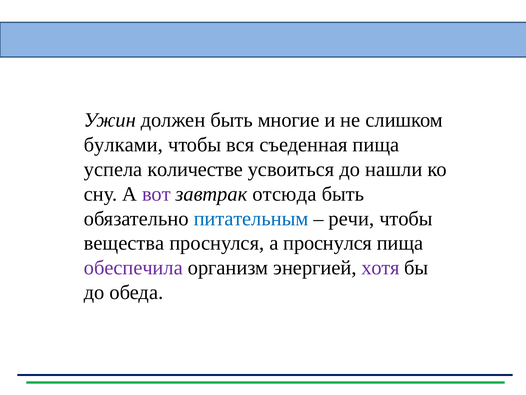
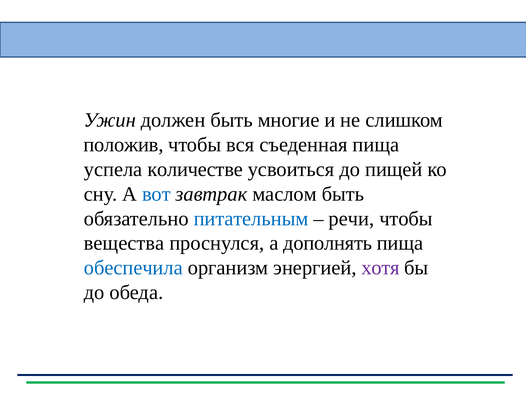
булками: булками -> положив
нашли: нашли -> пищей
вот colour: purple -> blue
отсюда: отсюда -> маслом
а проснулся: проснулся -> дополнять
обеспечила colour: purple -> blue
